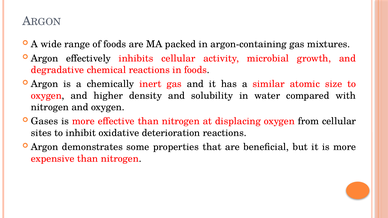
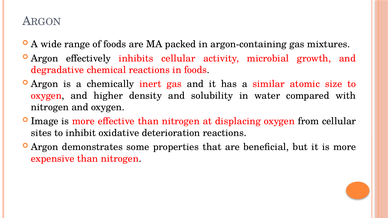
Gases: Gases -> Image
